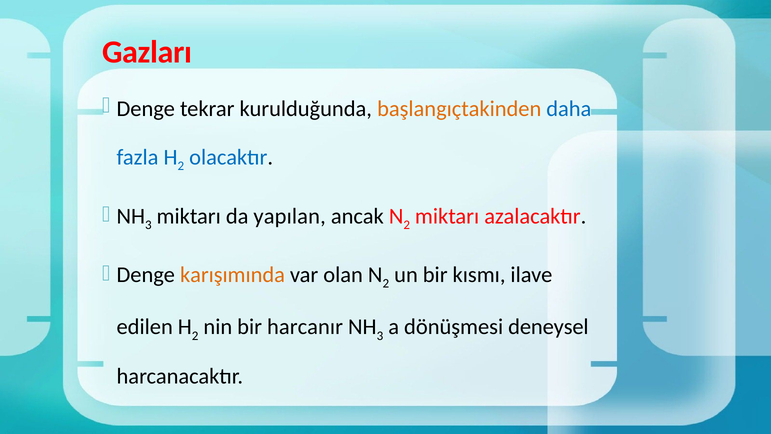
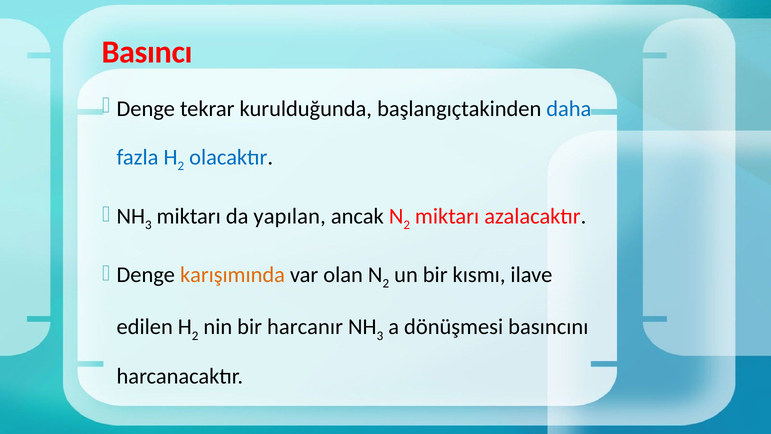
Gazları: Gazları -> Basıncı
başlangıçtakinden colour: orange -> black
deneysel: deneysel -> basıncını
